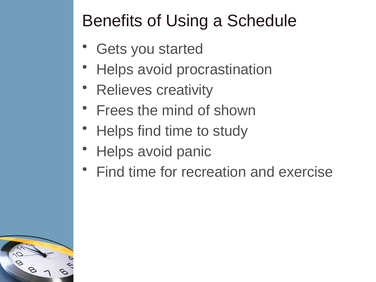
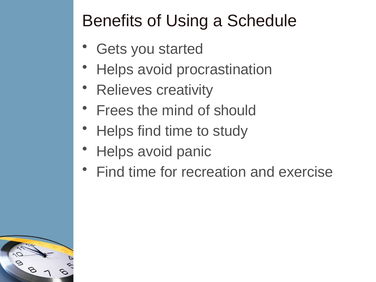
shown: shown -> should
